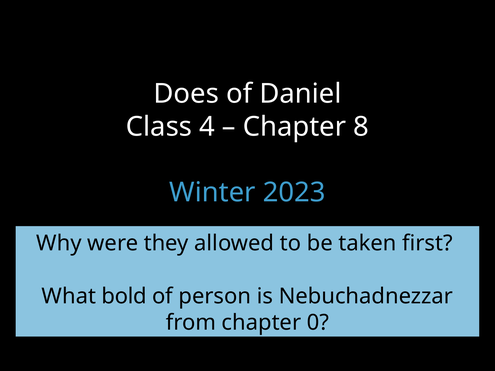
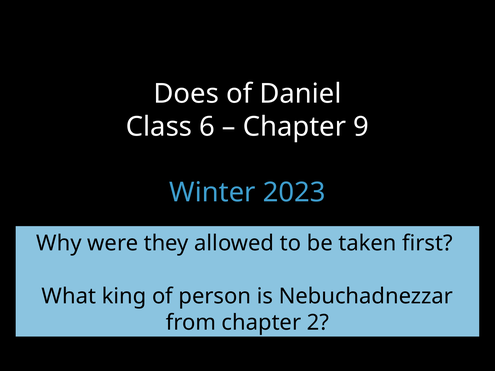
4: 4 -> 6
8: 8 -> 9
bold: bold -> king
0: 0 -> 2
